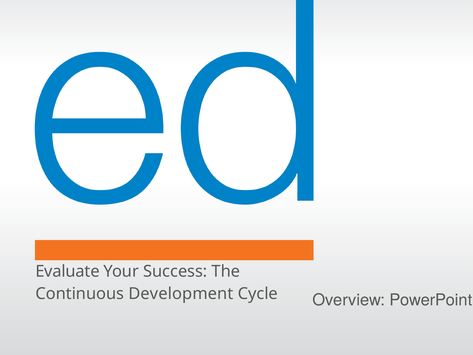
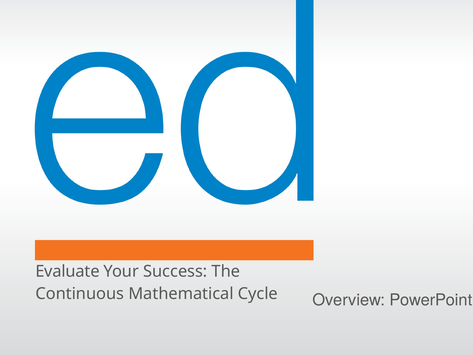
Development: Development -> Mathematical
